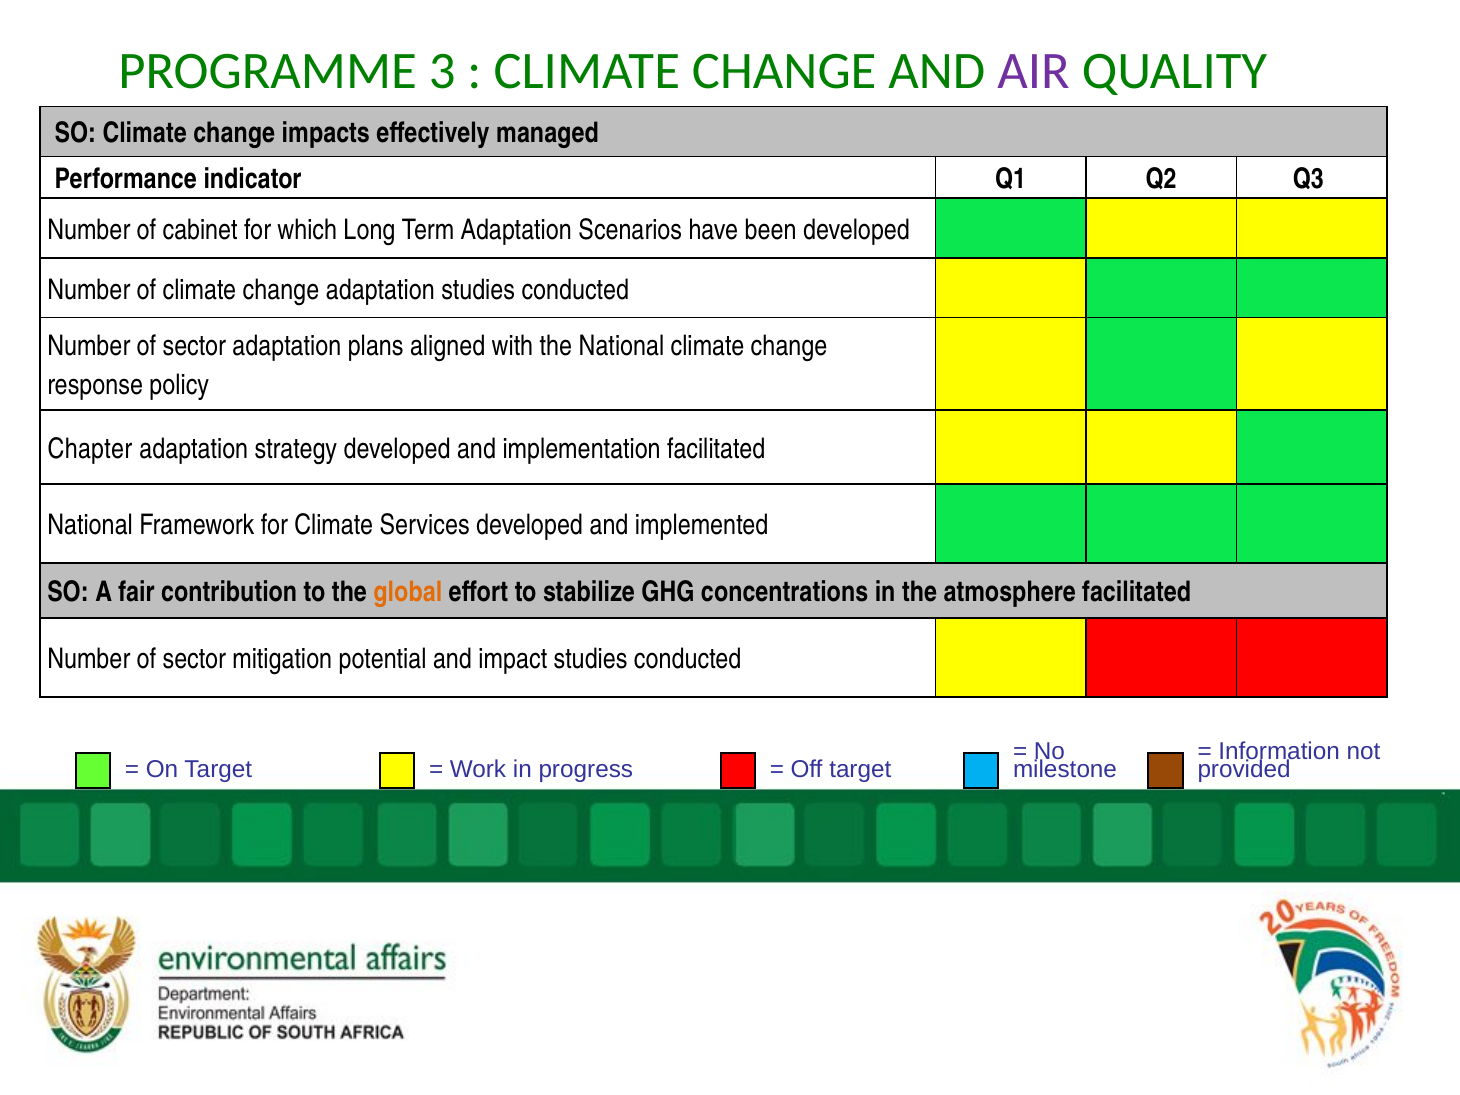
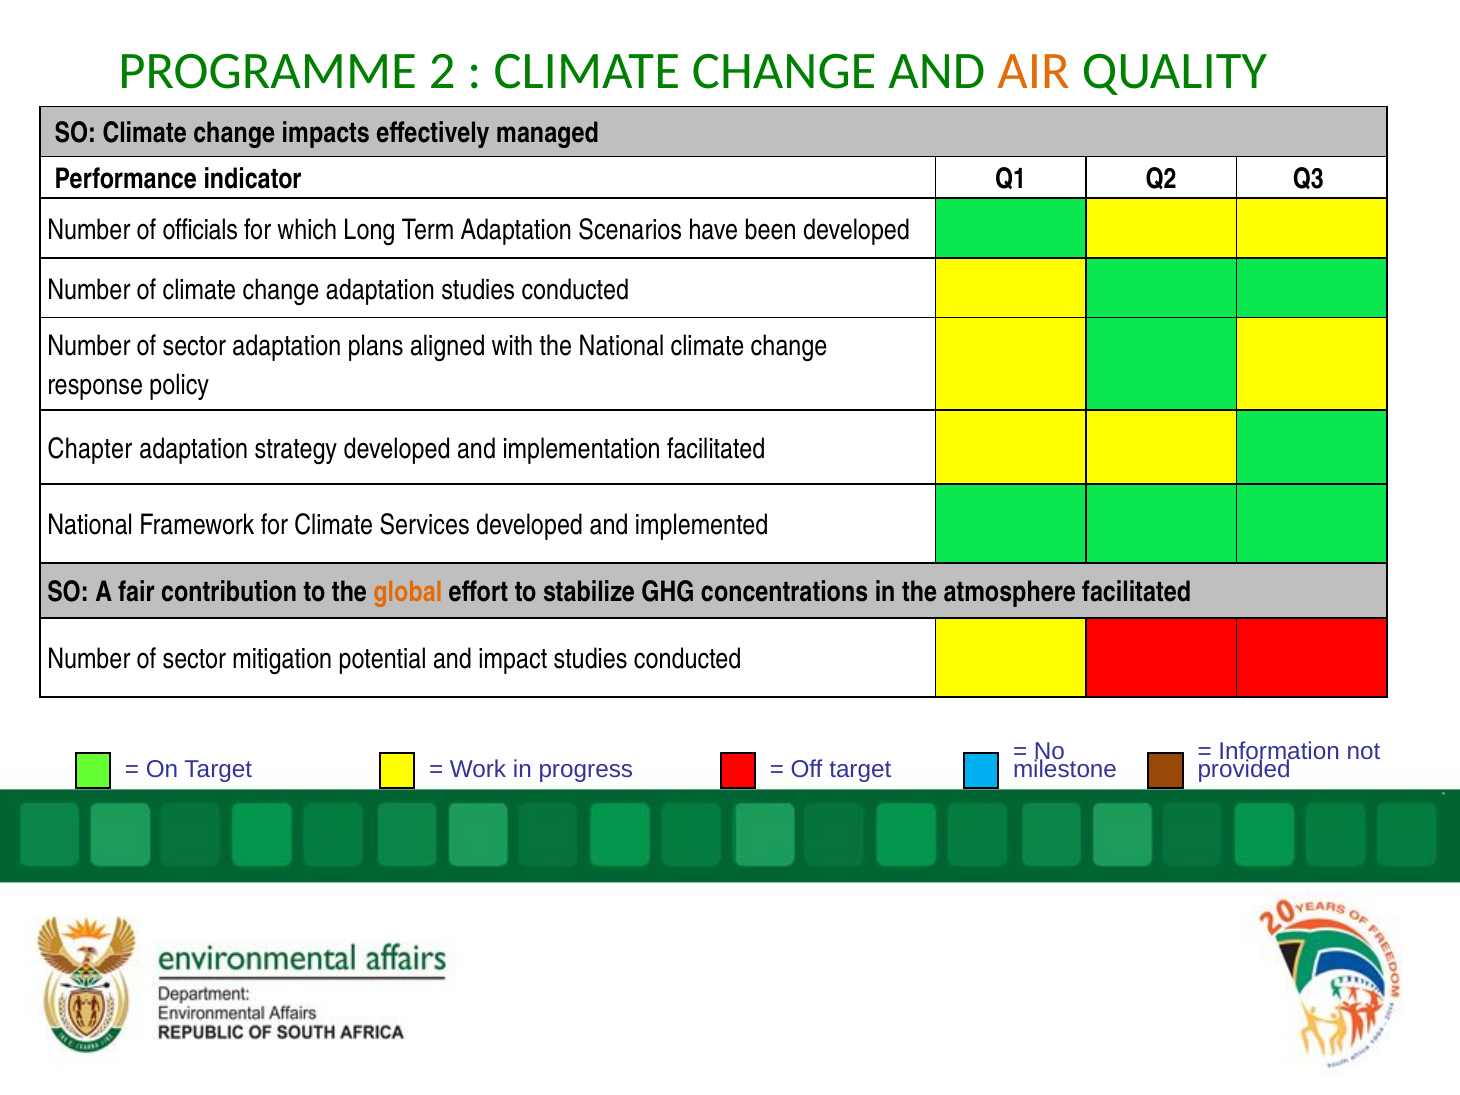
3: 3 -> 2
AIR colour: purple -> orange
cabinet: cabinet -> officials
